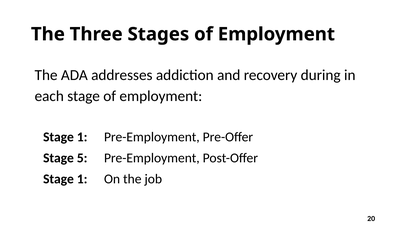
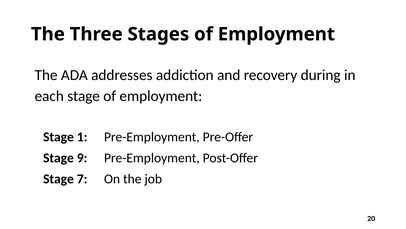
5: 5 -> 9
1 at (82, 179): 1 -> 7
